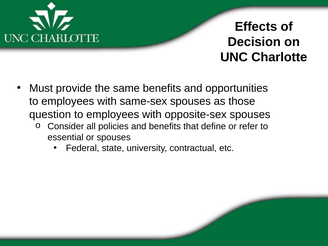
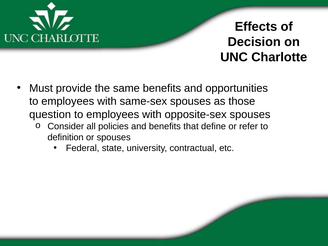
essential: essential -> definition
